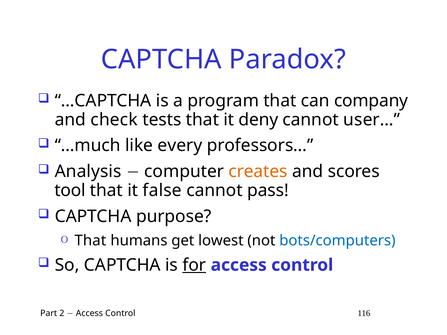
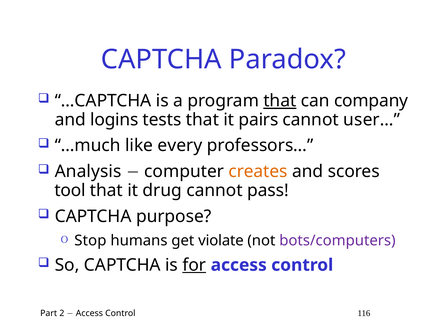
that at (280, 101) underline: none -> present
check: check -> logins
deny: deny -> pairs
false: false -> drug
That at (90, 241): That -> Stop
lowest: lowest -> violate
bots/computers colour: blue -> purple
